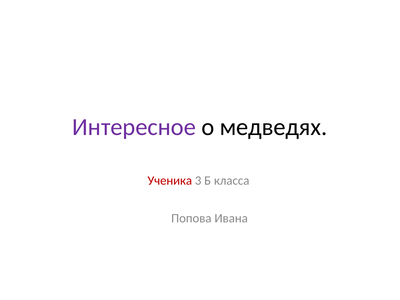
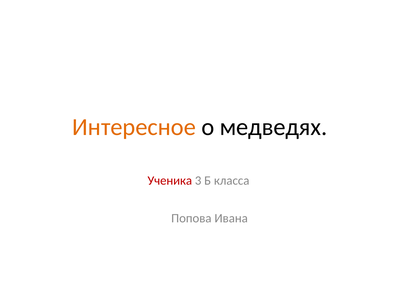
Интересное colour: purple -> orange
